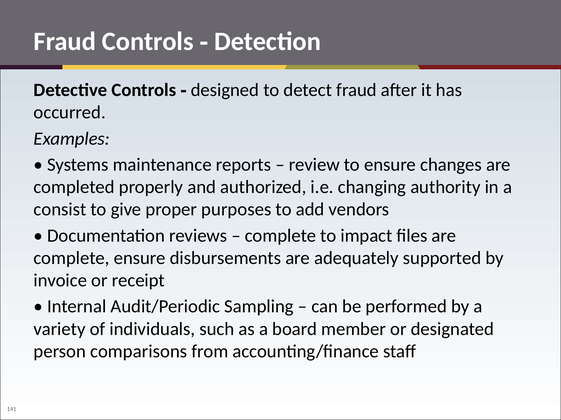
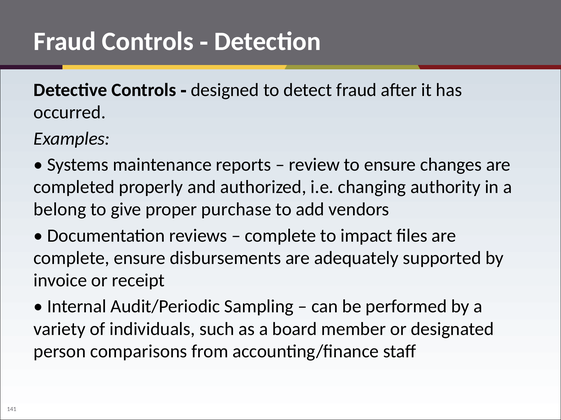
consist: consist -> belong
purposes: purposes -> purchase
